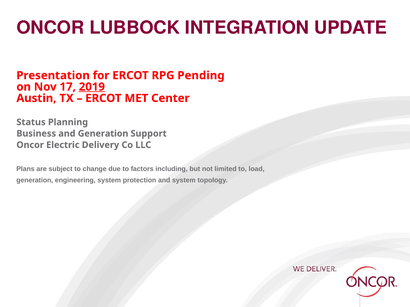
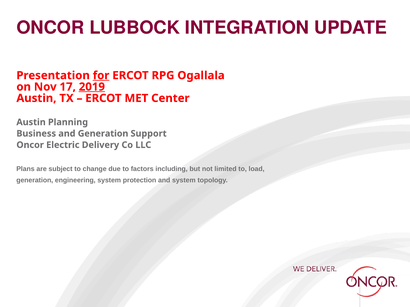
for underline: none -> present
Pending: Pending -> Ogallala
Status at (31, 122): Status -> Austin
